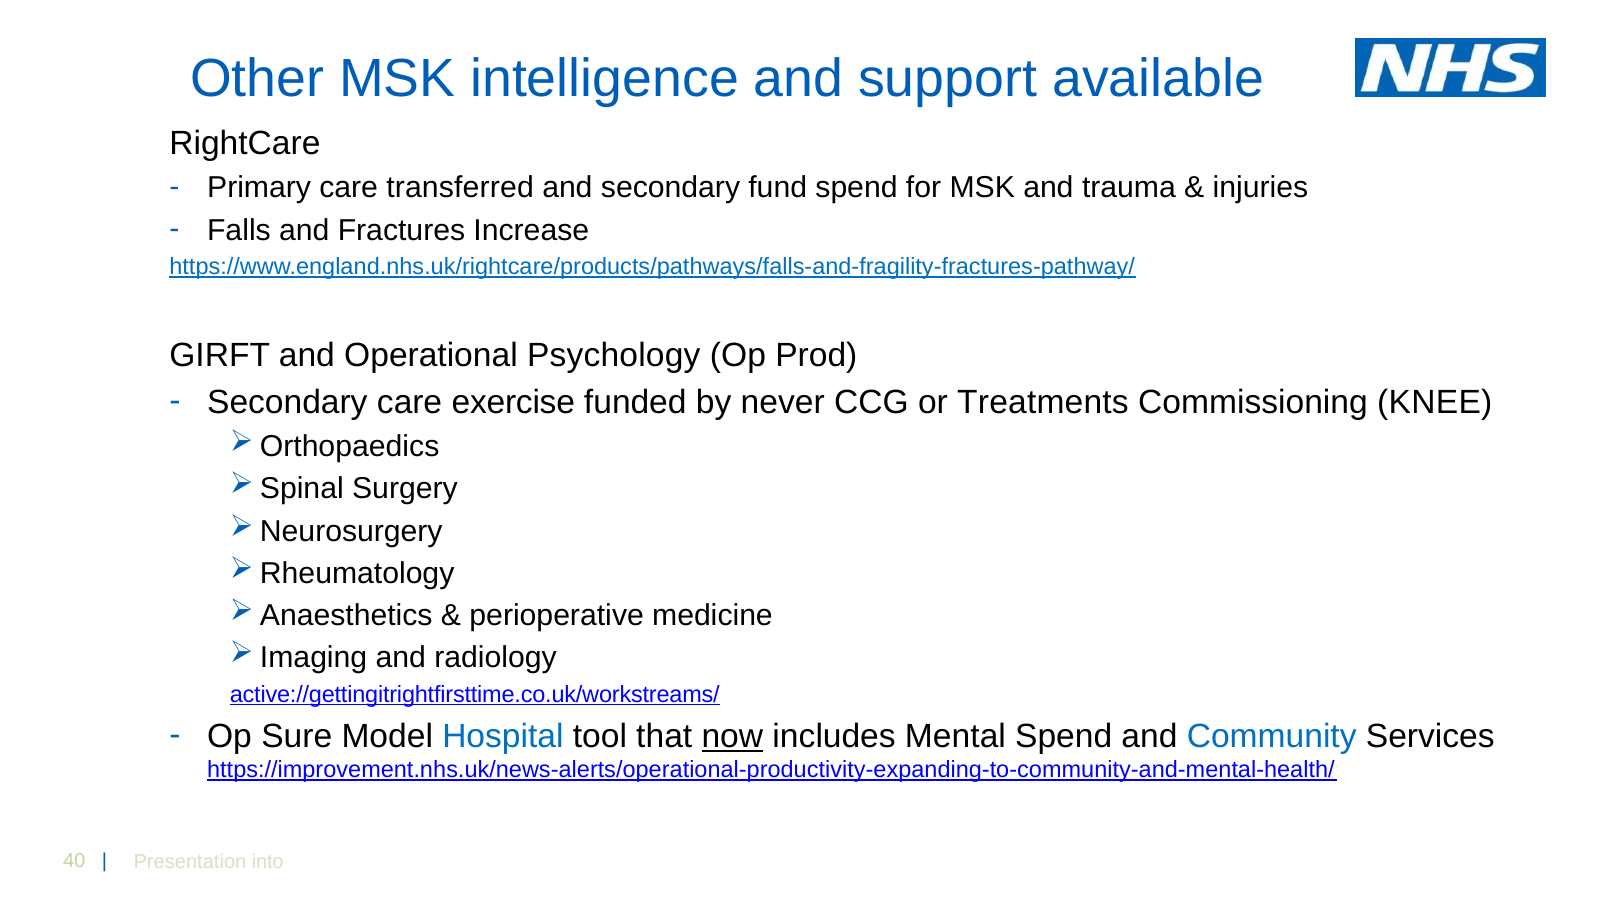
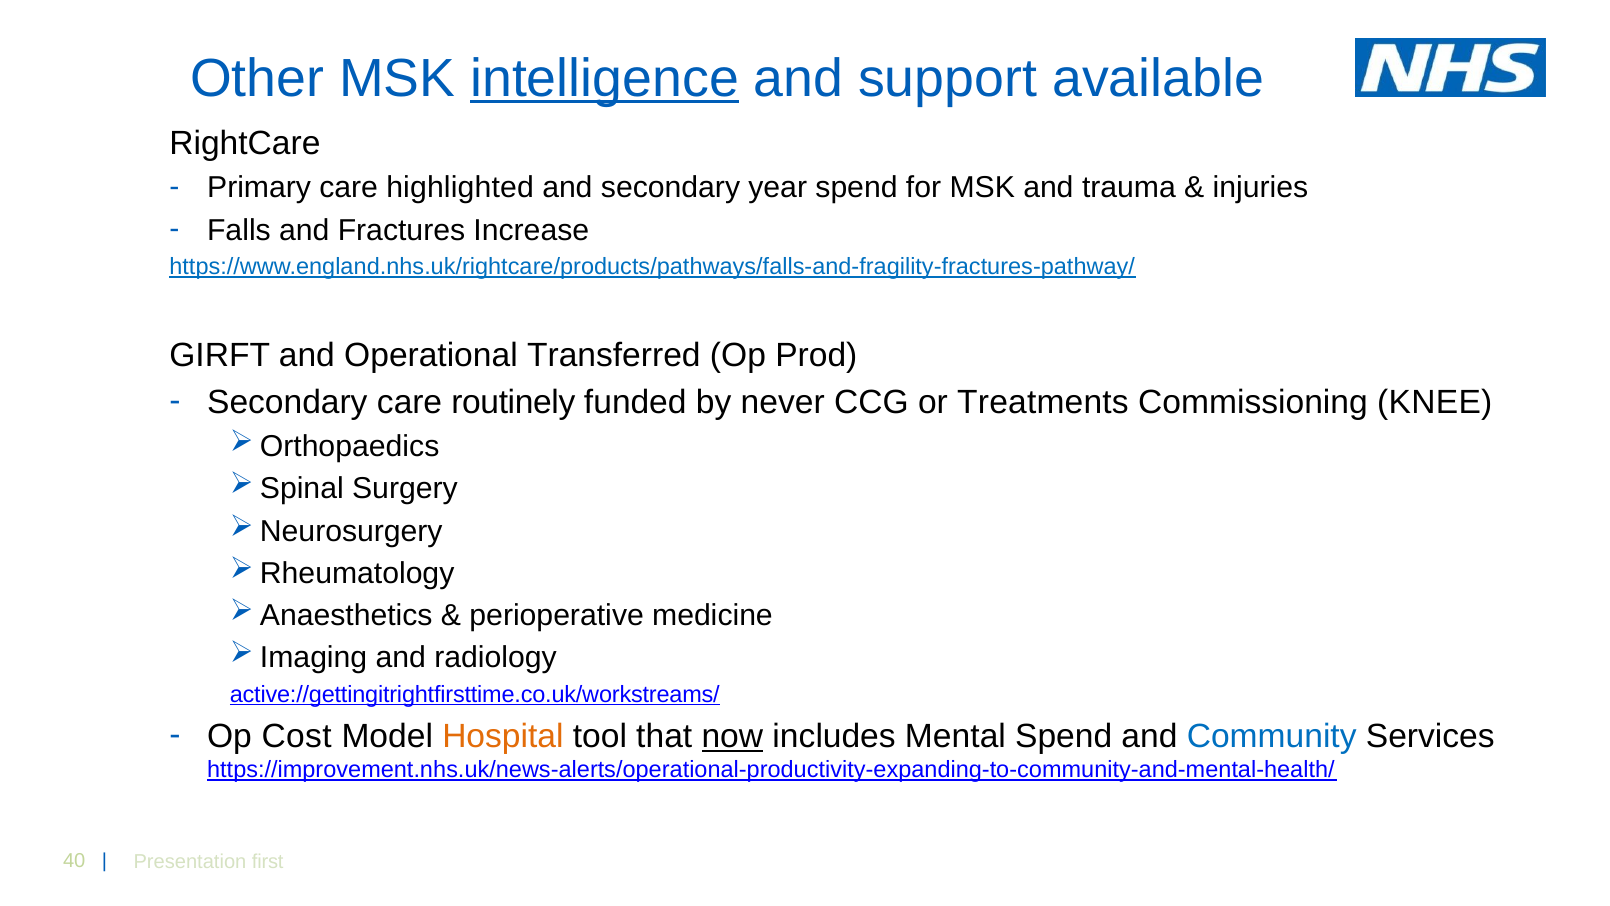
intelligence underline: none -> present
transferred: transferred -> highlighted
fund: fund -> year
Psychology: Psychology -> Transferred
exercise: exercise -> routinely
Sure: Sure -> Cost
Hospital colour: blue -> orange
into: into -> first
